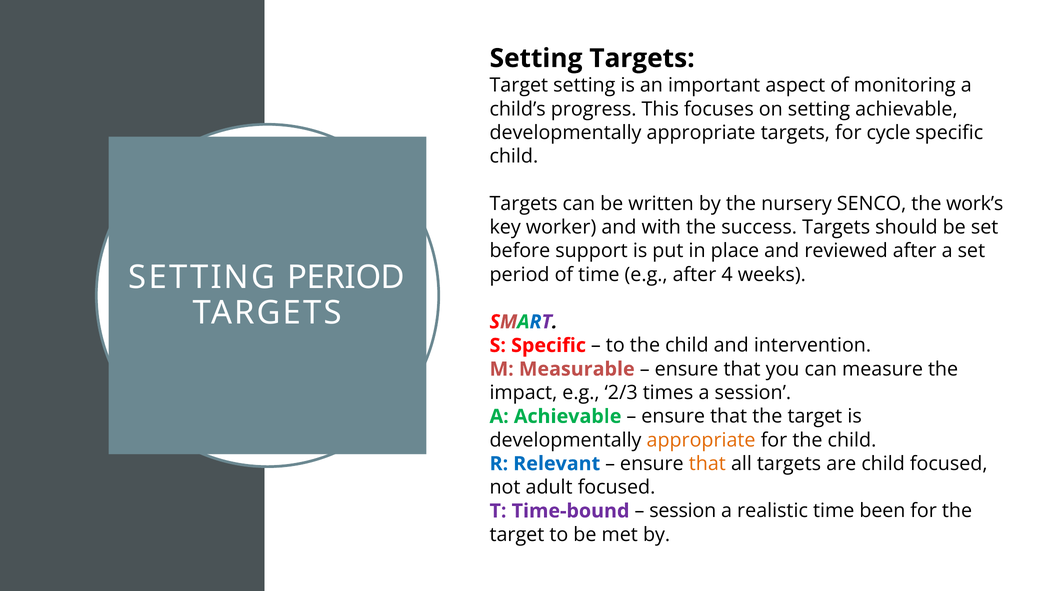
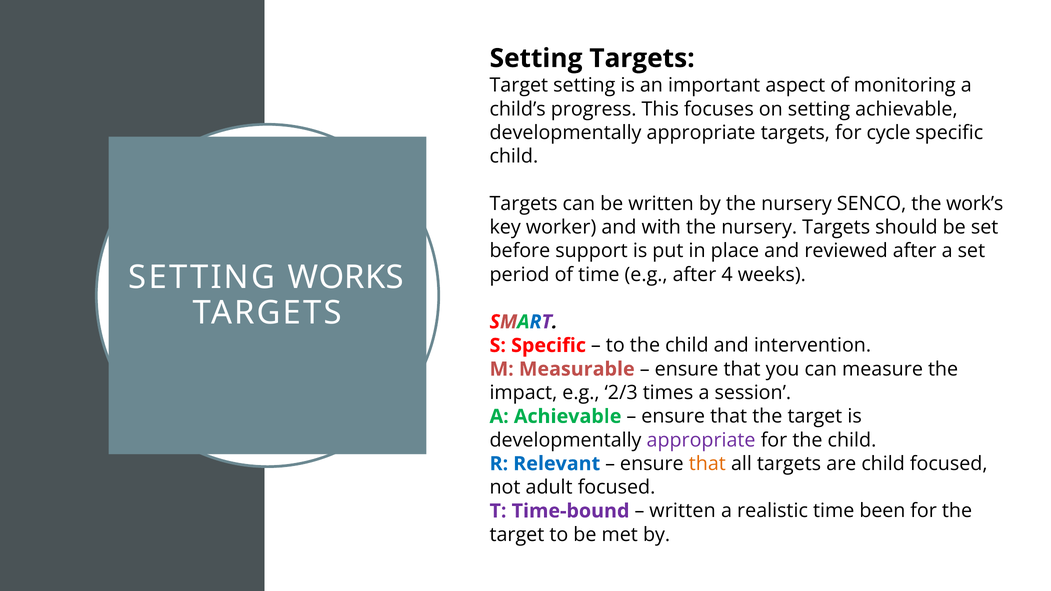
with the success: success -> nursery
SETTING PERIOD: PERIOD -> WORKS
appropriate at (701, 440) colour: orange -> purple
session at (683, 511): session -> written
